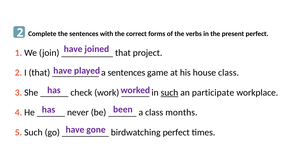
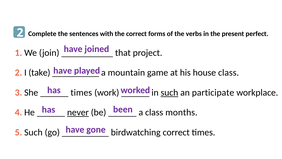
I that: that -> take
a sentences: sentences -> mountain
check at (81, 92): check -> times
never underline: none -> present
birdwatching perfect: perfect -> correct
